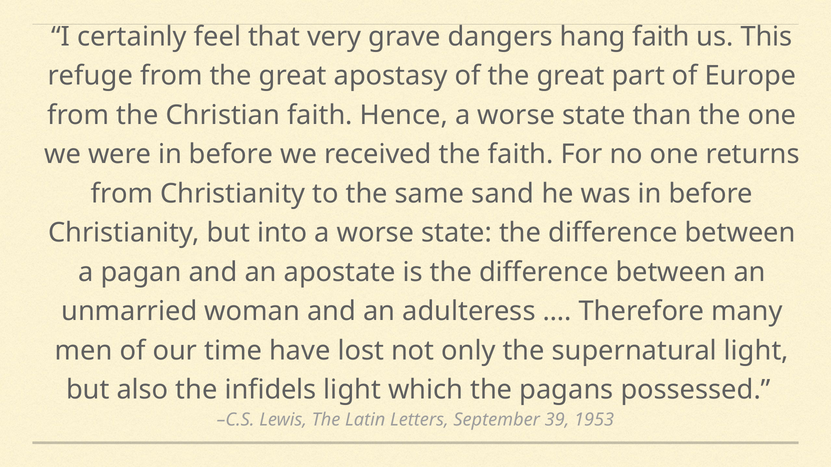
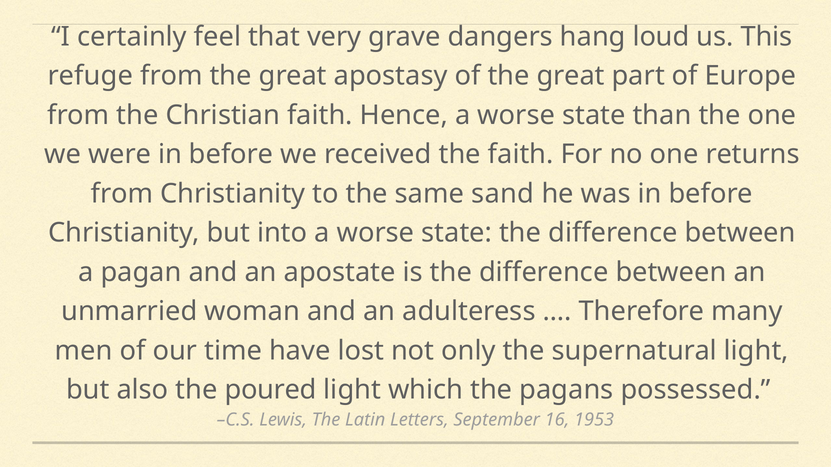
hang faith: faith -> loud
infidels: infidels -> poured
39: 39 -> 16
